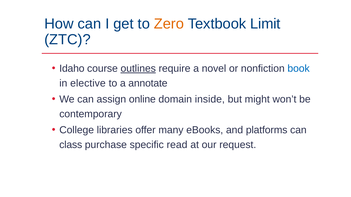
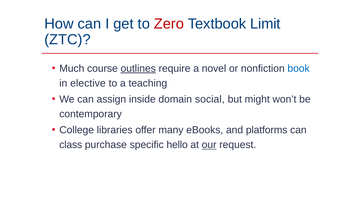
Zero colour: orange -> red
Idaho: Idaho -> Much
annotate: annotate -> teaching
online: online -> inside
inside: inside -> social
read: read -> hello
our underline: none -> present
